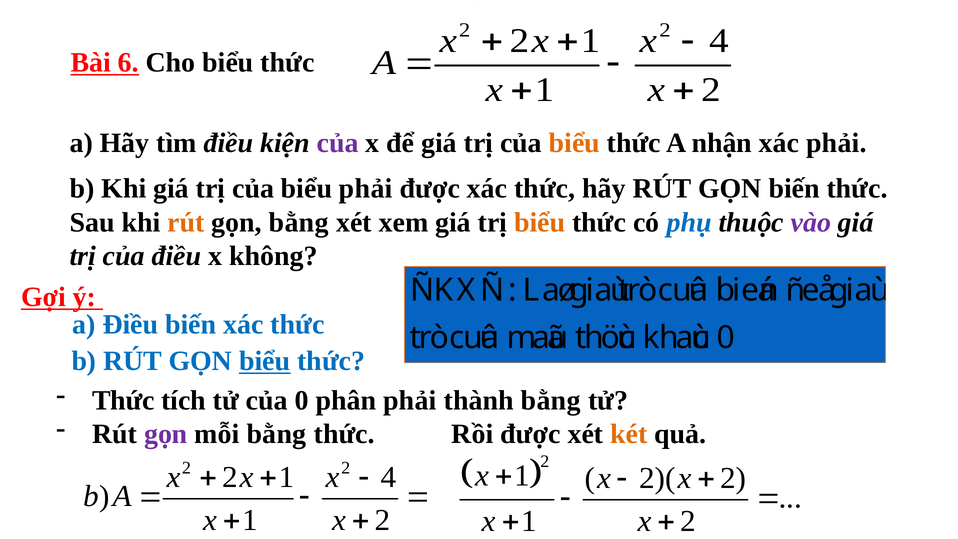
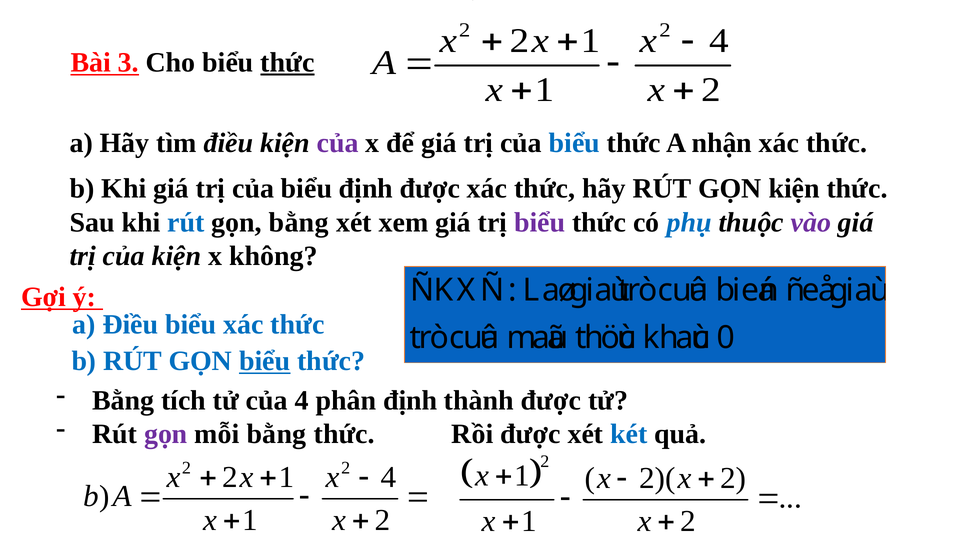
6: 6 -> 3
thức at (287, 62) underline: none -> present
biểu at (574, 143) colour: orange -> blue
phải at (837, 143): phải -> thức
biểu phải: phải -> định
GỌN biến: biến -> kiện
rút at (186, 222) colour: orange -> blue
biểu at (540, 222) colour: orange -> purple
của điều: điều -> kiện
Điều biến: biến -> biểu
Thức at (123, 400): Thức -> Bằng
của 0: 0 -> 4
phân phải: phải -> định
thành bằng: bằng -> được
két colour: orange -> blue
